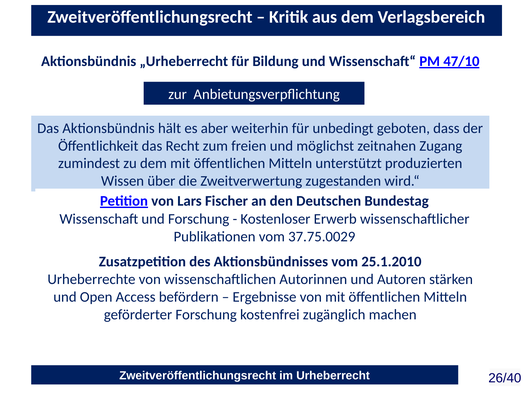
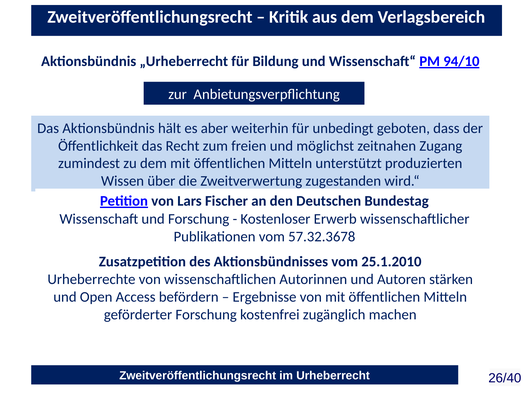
47/10: 47/10 -> 94/10
37.75.0029: 37.75.0029 -> 57.32.3678
